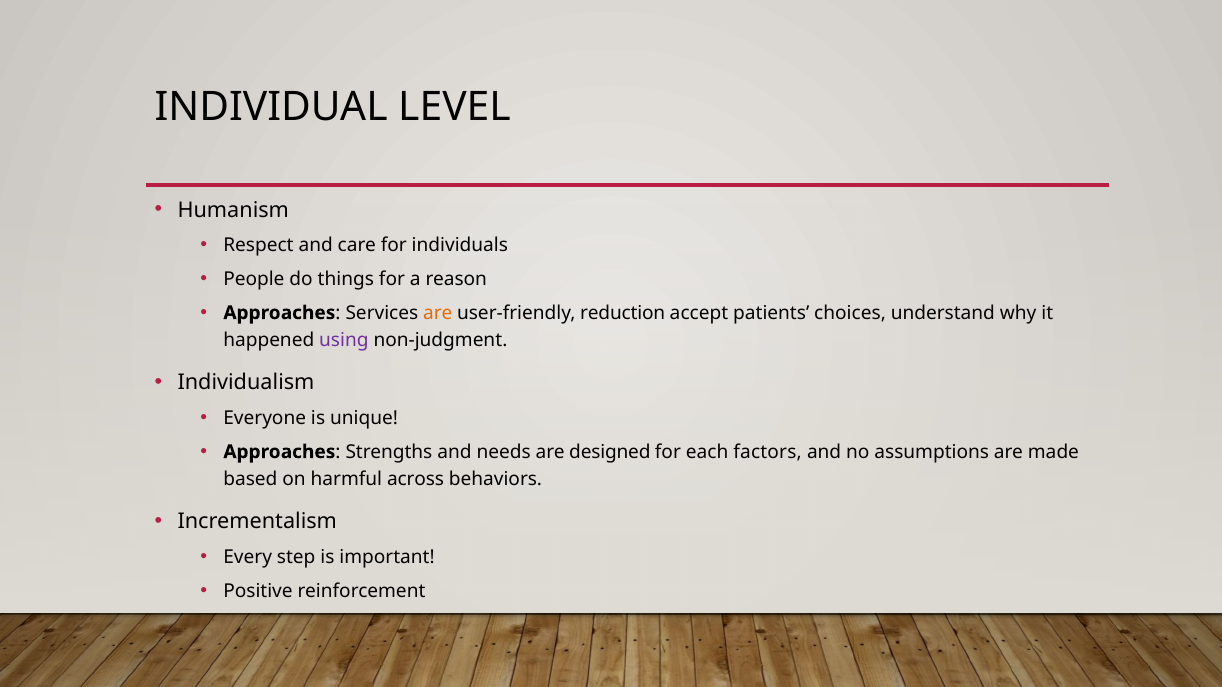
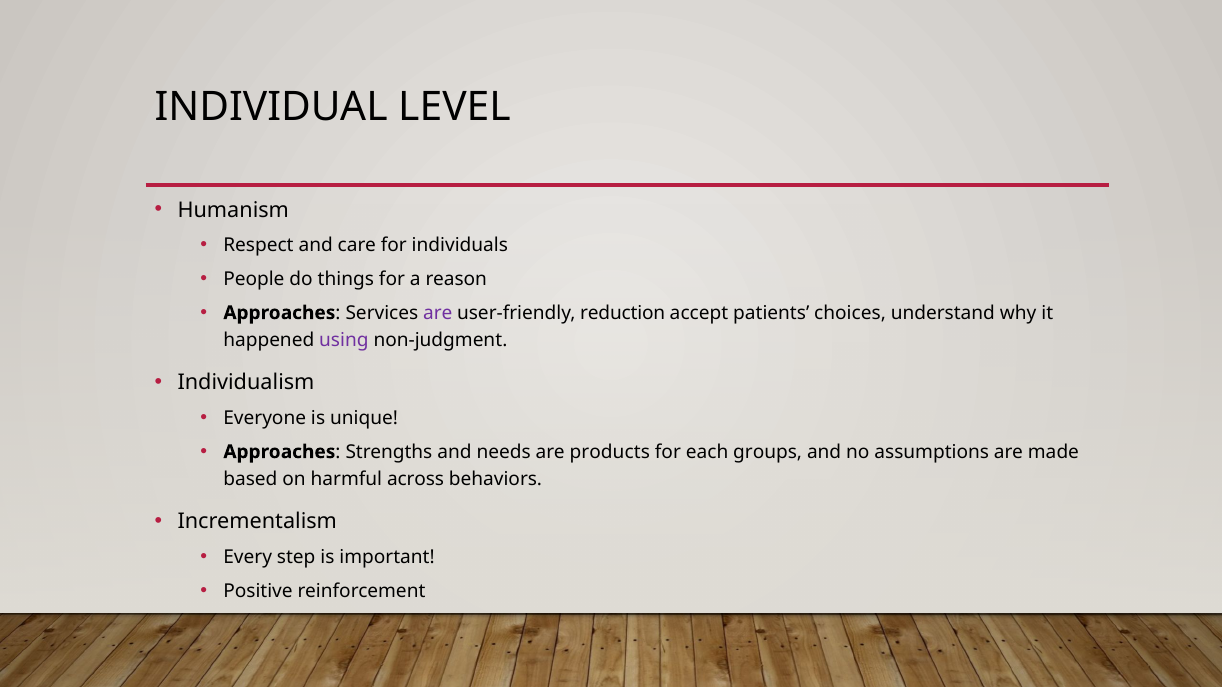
are at (438, 313) colour: orange -> purple
designed: designed -> products
factors: factors -> groups
